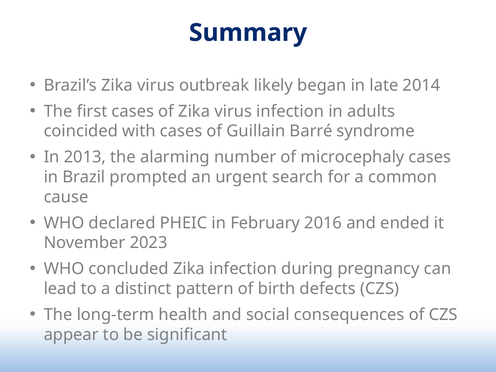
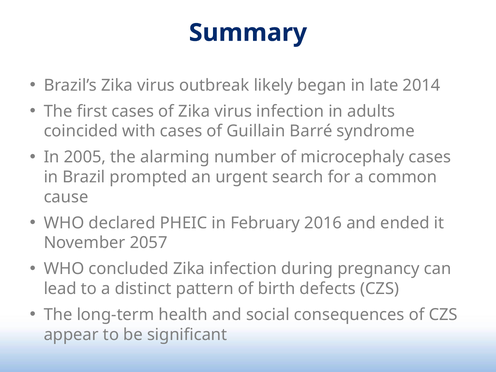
2013: 2013 -> 2005
2023: 2023 -> 2057
